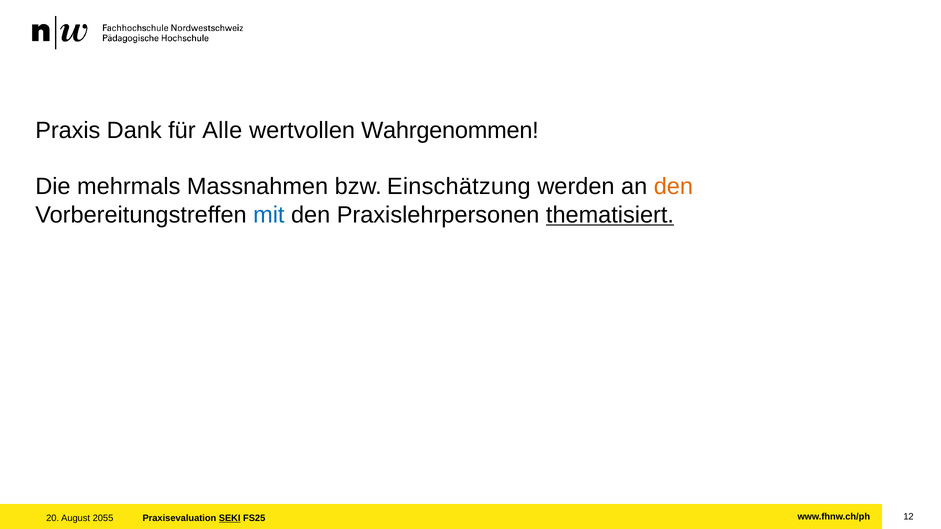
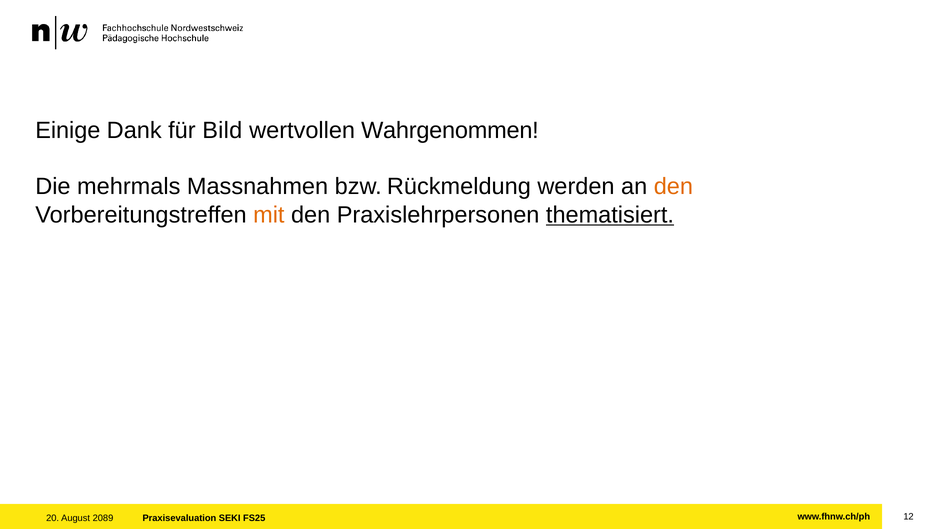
Praxis: Praxis -> Einige
Alle: Alle -> Bild
Einschätzung: Einschätzung -> Rückmeldung
mit colour: blue -> orange
2055: 2055 -> 2089
SEKI underline: present -> none
